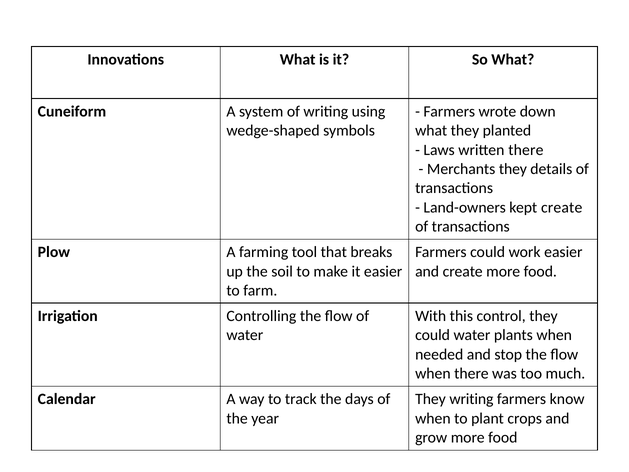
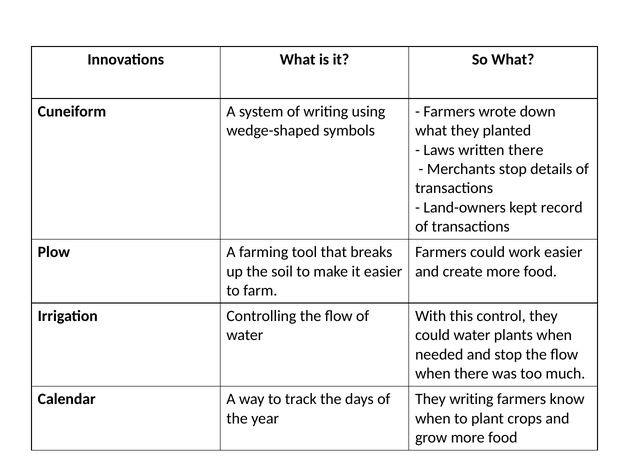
Merchants they: they -> stop
kept create: create -> record
